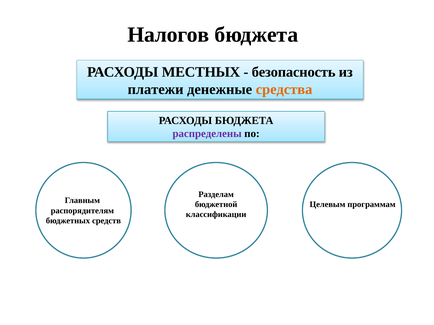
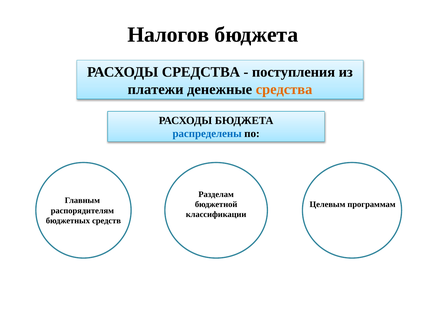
РАСХОДЫ МЕСТНЫХ: МЕСТНЫХ -> СРЕДСТВА
безопасность: безопасность -> поступления
распределены colour: purple -> blue
